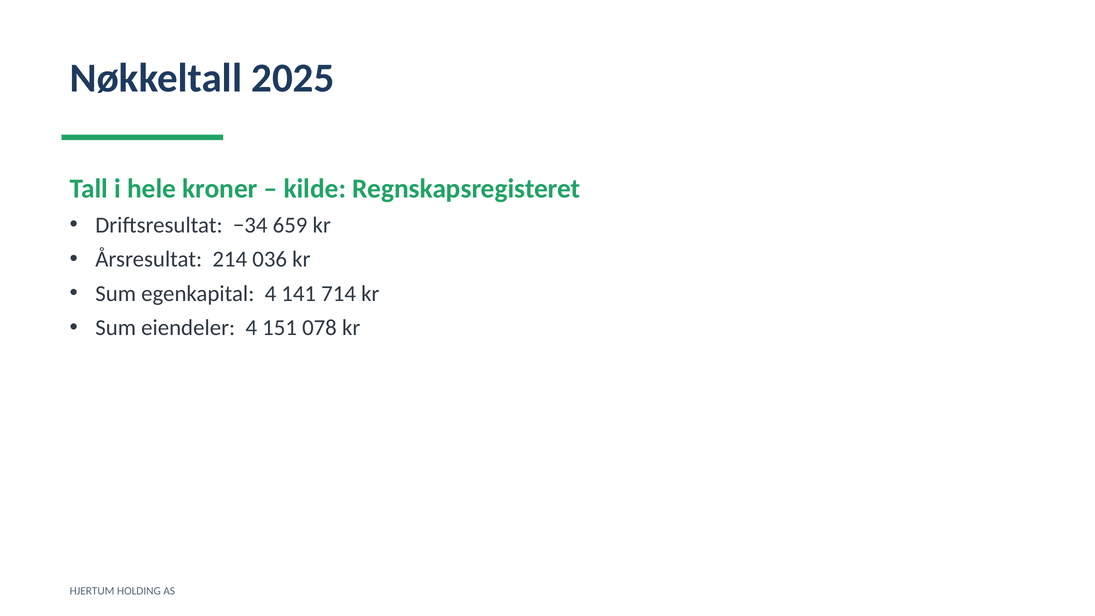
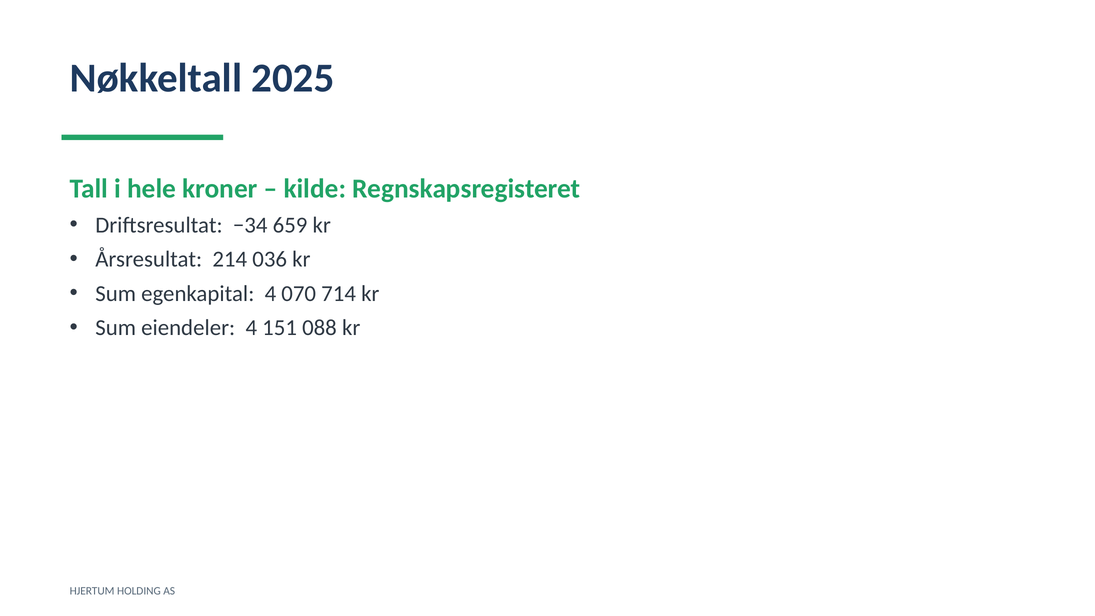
141: 141 -> 070
078: 078 -> 088
